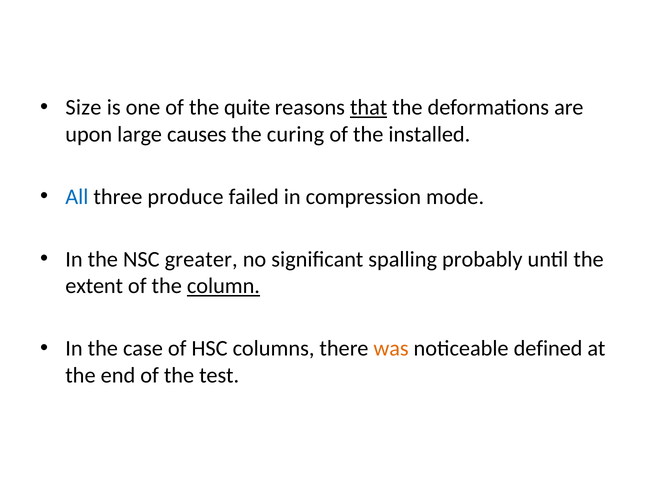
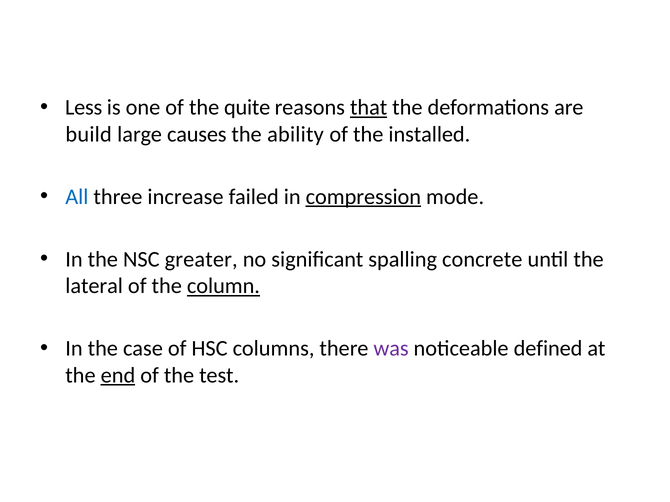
Size: Size -> Less
upon: upon -> build
curing: curing -> ability
produce: produce -> increase
compression underline: none -> present
probably: probably -> concrete
extent: extent -> lateral
was colour: orange -> purple
end underline: none -> present
